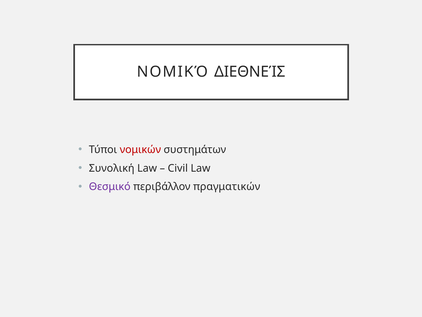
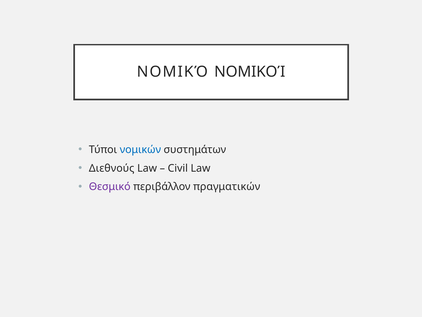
ΔΙΕΘΝΕΊΣ: ΔΙΕΘΝΕΊΣ -> ΝΟΜΙΚΟΊ
νομικών colour: red -> blue
Συνολική: Συνολική -> Διεθνούς
